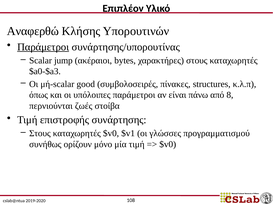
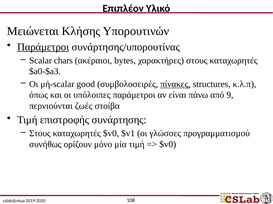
Αναφερθώ: Αναφερθώ -> Μειώνεται
jump: jump -> chars
πίνακες underline: none -> present
8: 8 -> 9
